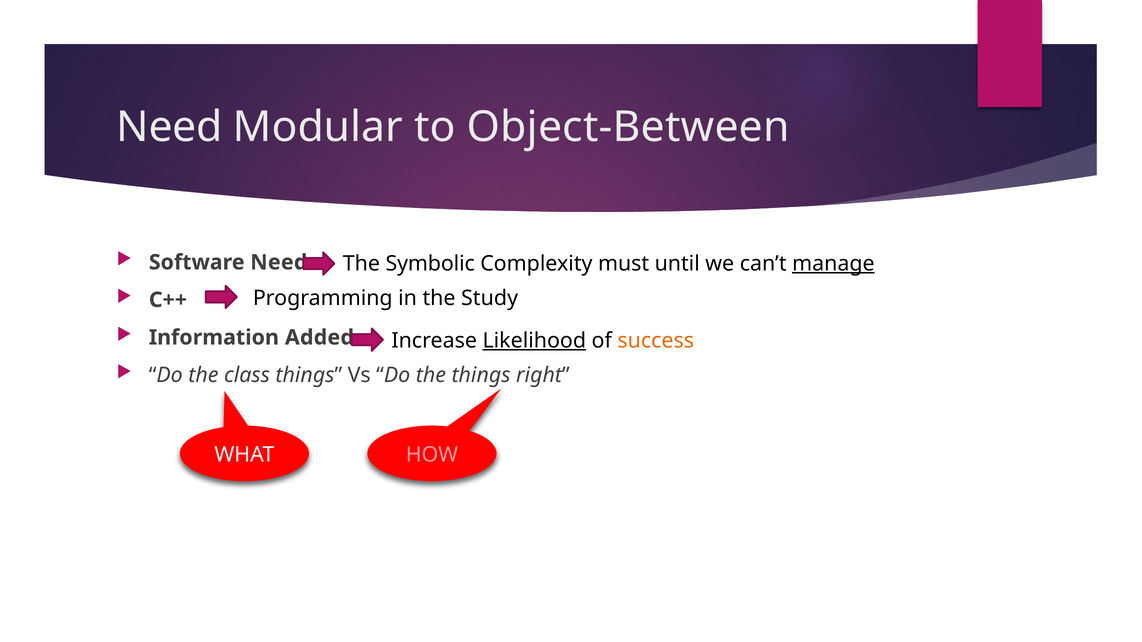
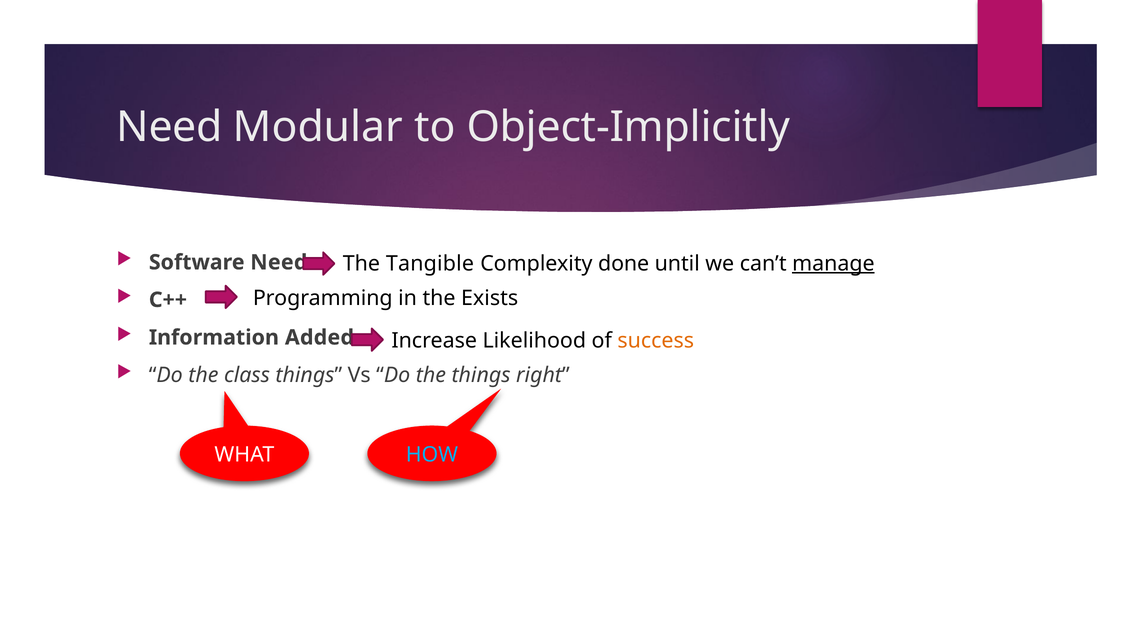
Object-Between: Object-Between -> Object-Implicitly
Symbolic: Symbolic -> Tangible
must: must -> done
Study: Study -> Exists
Likelihood underline: present -> none
HOW colour: pink -> light blue
